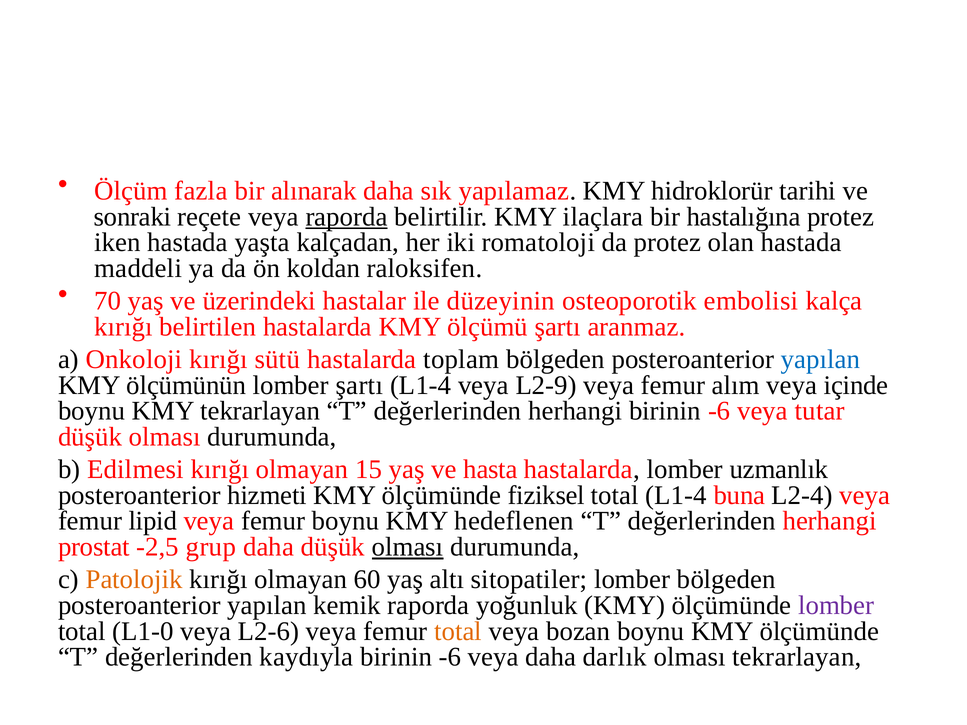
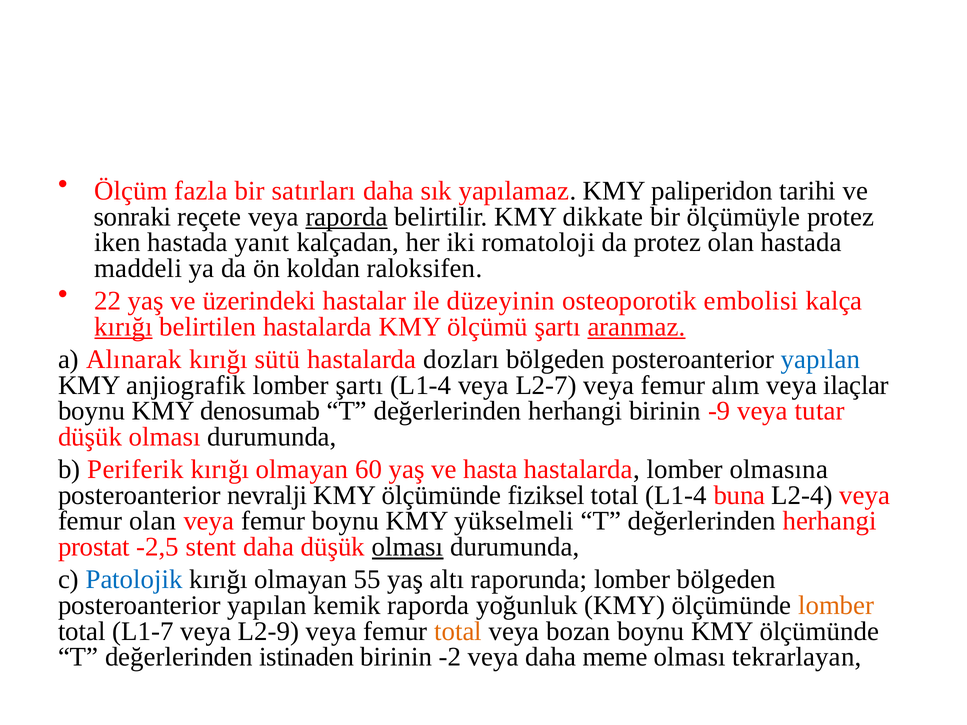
alınarak: alınarak -> satırları
hidroklorür: hidroklorür -> paliperidon
ilaçlara: ilaçlara -> dikkate
hastalığına: hastalığına -> ölçümüyle
yaşta: yaşta -> yanıt
70: 70 -> 22
kırığı at (123, 327) underline: none -> present
aranmaz underline: none -> present
Onkoloji: Onkoloji -> Alınarak
toplam: toplam -> dozları
ölçümünün: ölçümünün -> anjiografik
L2-9: L2-9 -> L2-7
içinde: içinde -> ilaçlar
KMY tekrarlayan: tekrarlayan -> denosumab
herhangi birinin -6: -6 -> -9
Edilmesi: Edilmesi -> Periferik
15: 15 -> 60
uzmanlık: uzmanlık -> olmasına
hizmeti: hizmeti -> nevralji
femur lipid: lipid -> olan
hedeflenen: hedeflenen -> yükselmeli
grup: grup -> stent
Patolojik colour: orange -> blue
60: 60 -> 55
sitopatiler: sitopatiler -> raporunda
lomber at (836, 606) colour: purple -> orange
L1-0: L1-0 -> L1-7
L2-6: L2-6 -> L2-9
kaydıyla: kaydıyla -> istinaden
-6 at (450, 657): -6 -> -2
darlık: darlık -> meme
